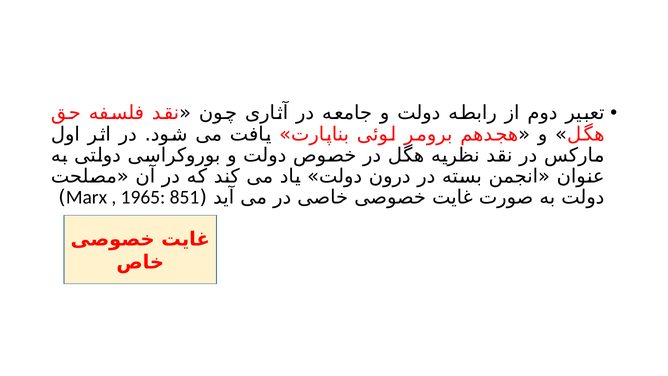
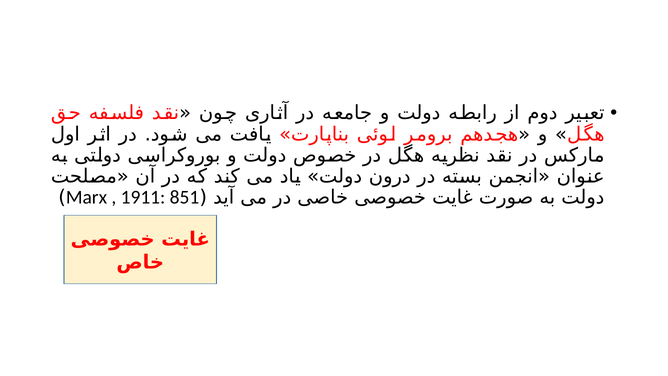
1965: 1965 -> 1911
